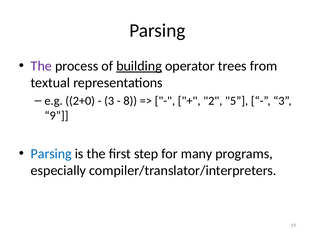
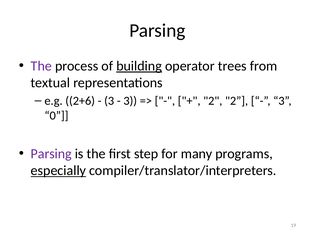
2+0: 2+0 -> 2+6
8 at (130, 101): 8 -> 3
2 5: 5 -> 2
9: 9 -> 0
Parsing at (51, 154) colour: blue -> purple
especially underline: none -> present
